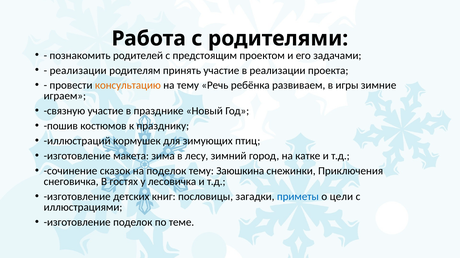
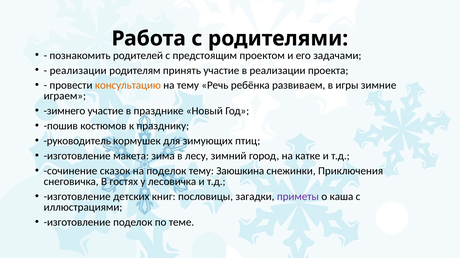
связную: связную -> зимнего
иллюстраций: иллюстраций -> руководитель
приметы colour: blue -> purple
цели: цели -> каша
